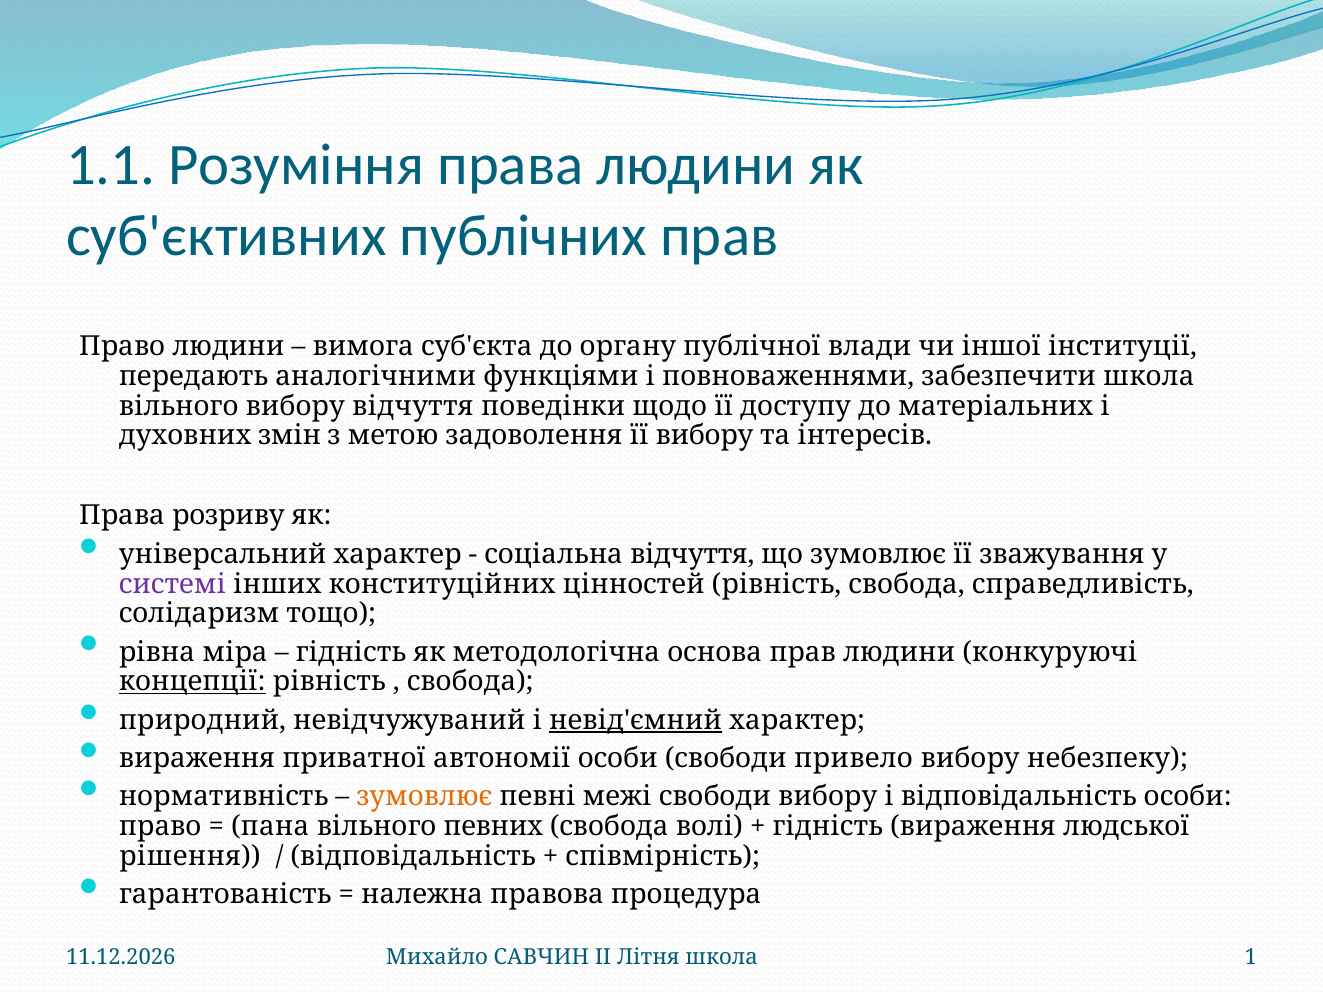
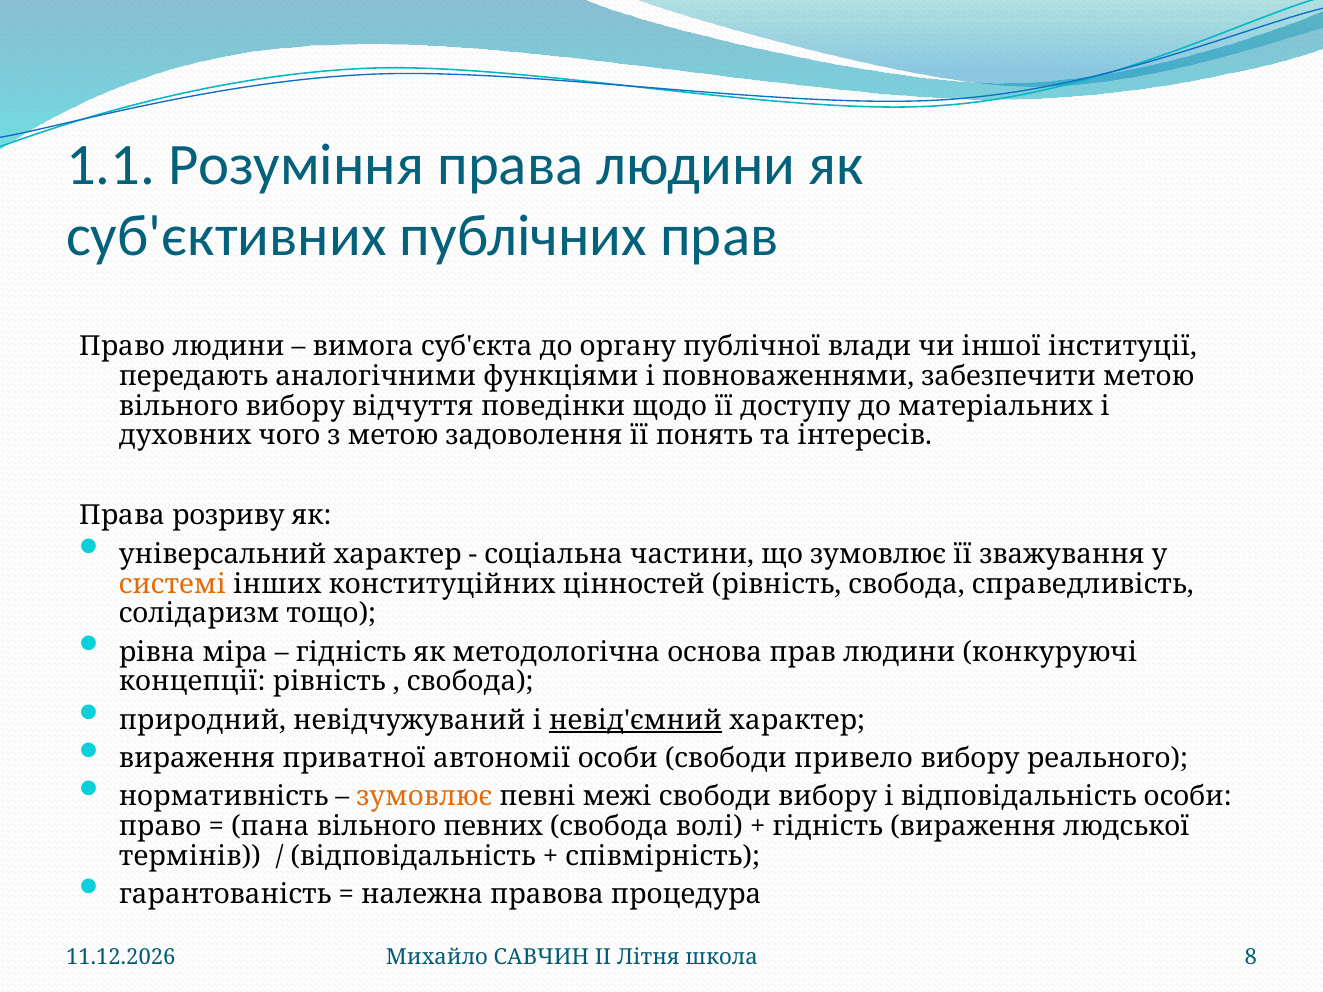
забезпечити школа: школа -> метою
змін: змін -> чого
її вибору: вибору -> понять
соціальна відчуття: відчуття -> частини
системі colour: purple -> orange
концепції underline: present -> none
небезпеку: небезпеку -> реального
рішення: рішення -> термінів
1: 1 -> 8
